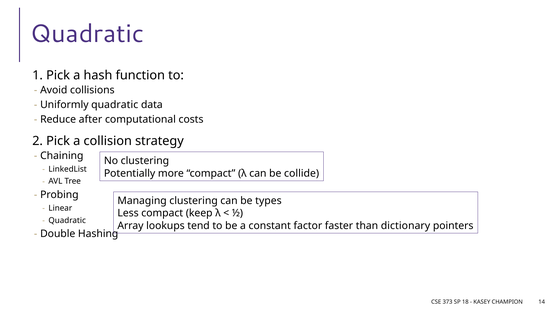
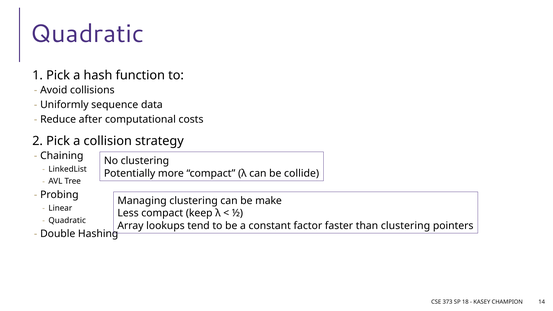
Uniformly quadratic: quadratic -> sequence
types: types -> make
than dictionary: dictionary -> clustering
